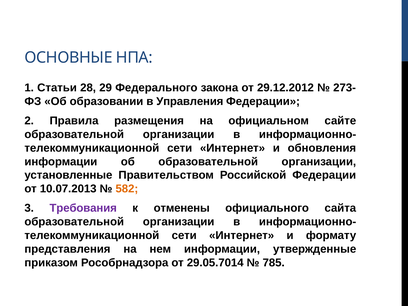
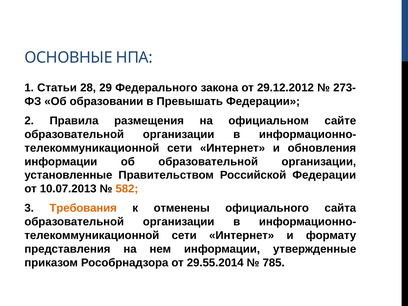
Управления: Управления -> Превышать
Требования colour: purple -> orange
29.05.7014: 29.05.7014 -> 29.55.2014
